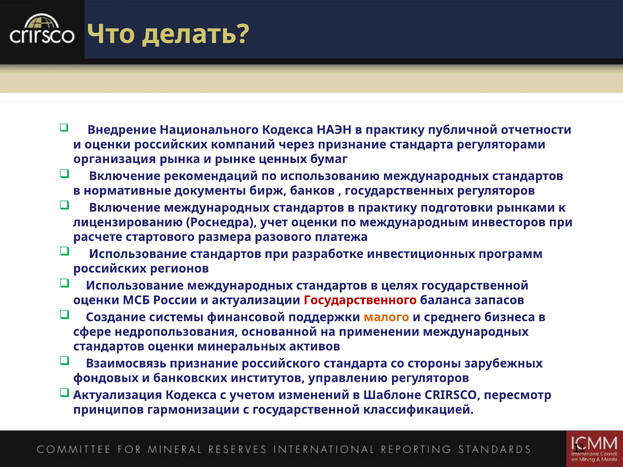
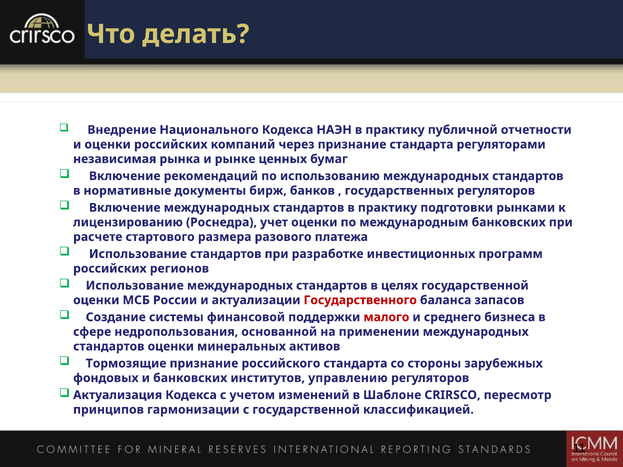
организация: организация -> независимая
международным инвесторов: инвесторов -> банковских
малого colour: orange -> red
Взаимосвязь: Взаимосвязь -> Тормозящие
